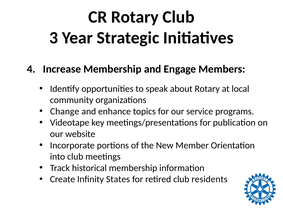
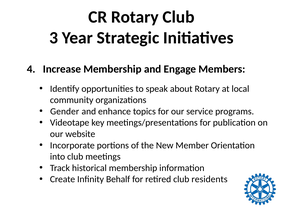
Change: Change -> Gender
States: States -> Behalf
